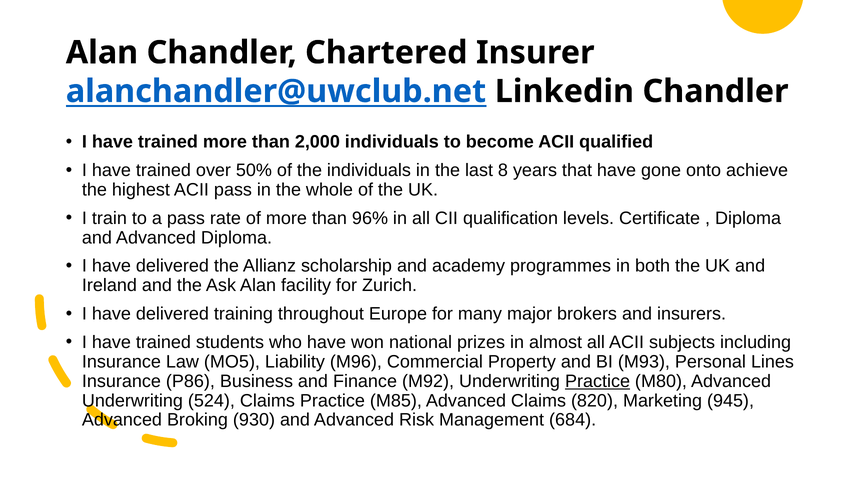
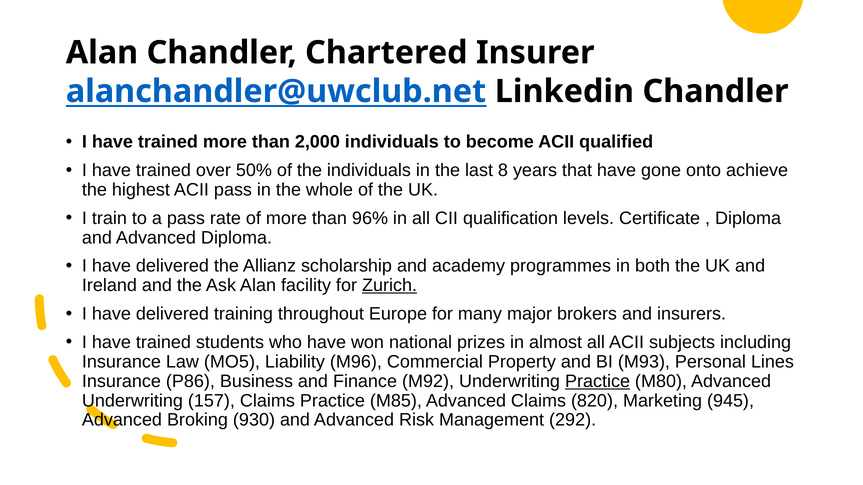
Zurich underline: none -> present
524: 524 -> 157
684: 684 -> 292
